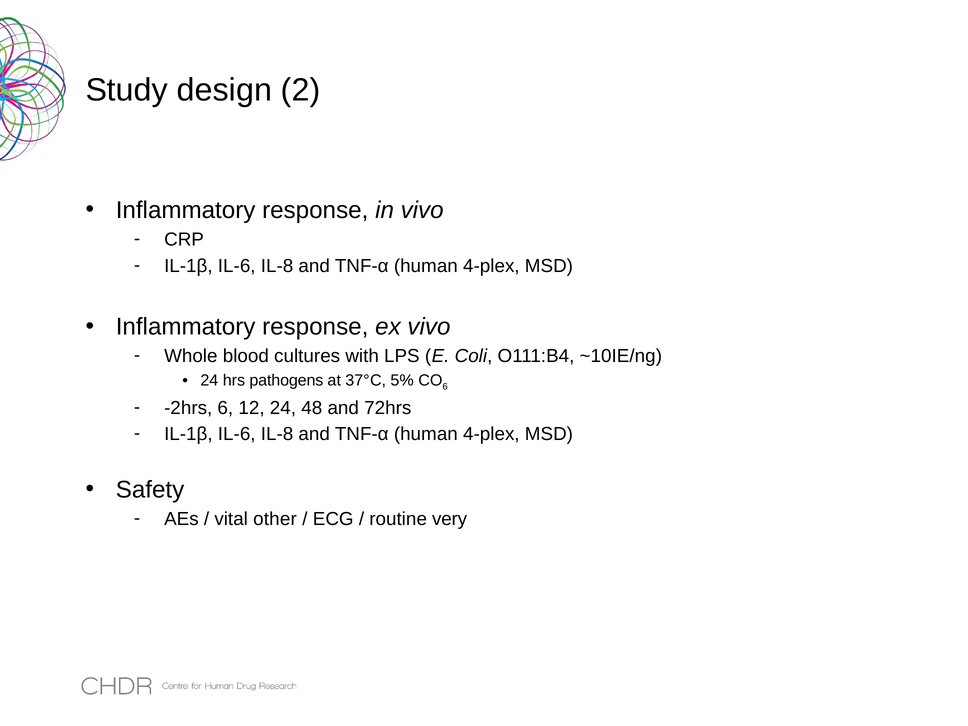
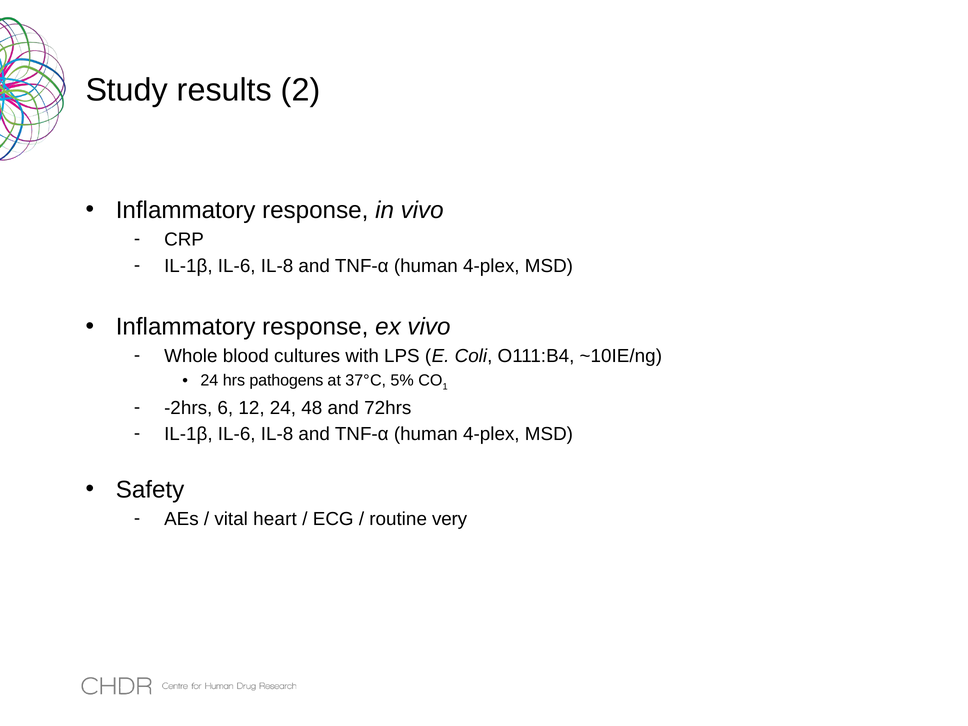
design: design -> results
6 at (445, 387): 6 -> 1
other: other -> heart
